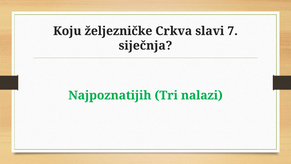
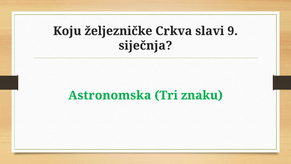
7: 7 -> 9
Najpoznatijih: Najpoznatijih -> Astronomska
nalazi: nalazi -> znaku
